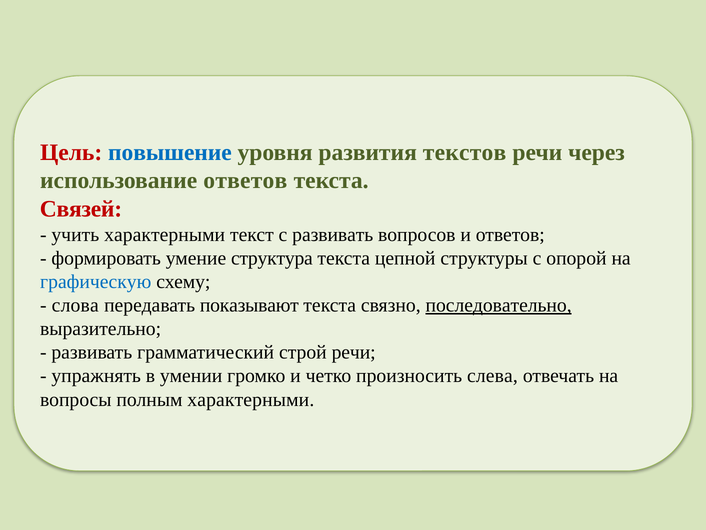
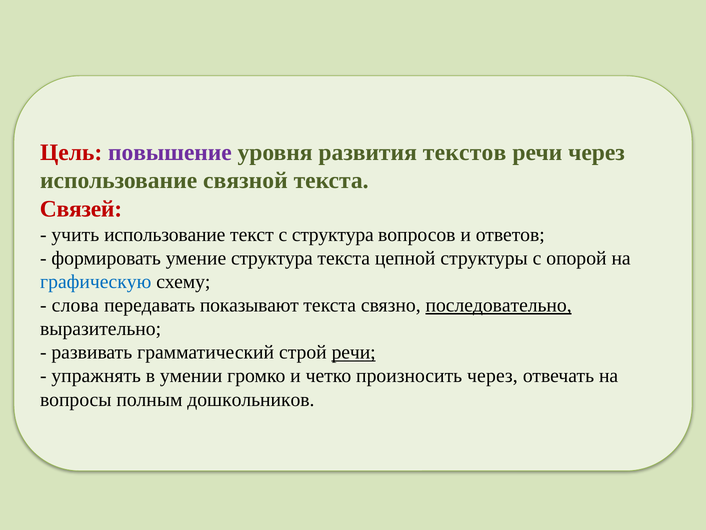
повышение colour: blue -> purple
использование ответов: ответов -> связной
учить характерными: характерными -> использование
с развивать: развивать -> структура
речи at (354, 352) underline: none -> present
произносить слева: слева -> через
полным характерными: характерными -> дошкольников
